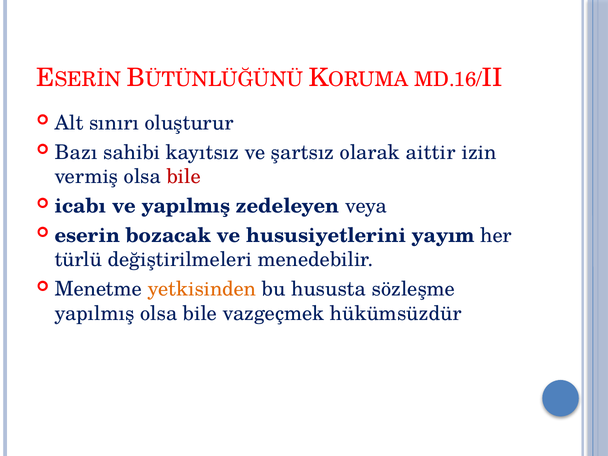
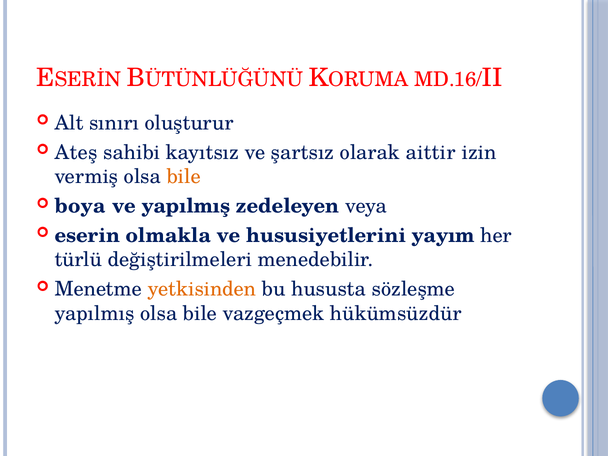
Bazı: Bazı -> Ateş
bile at (184, 177) colour: red -> orange
icabı: icabı -> boya
bozacak: bozacak -> olmakla
